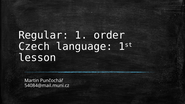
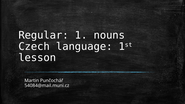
order: order -> nouns
